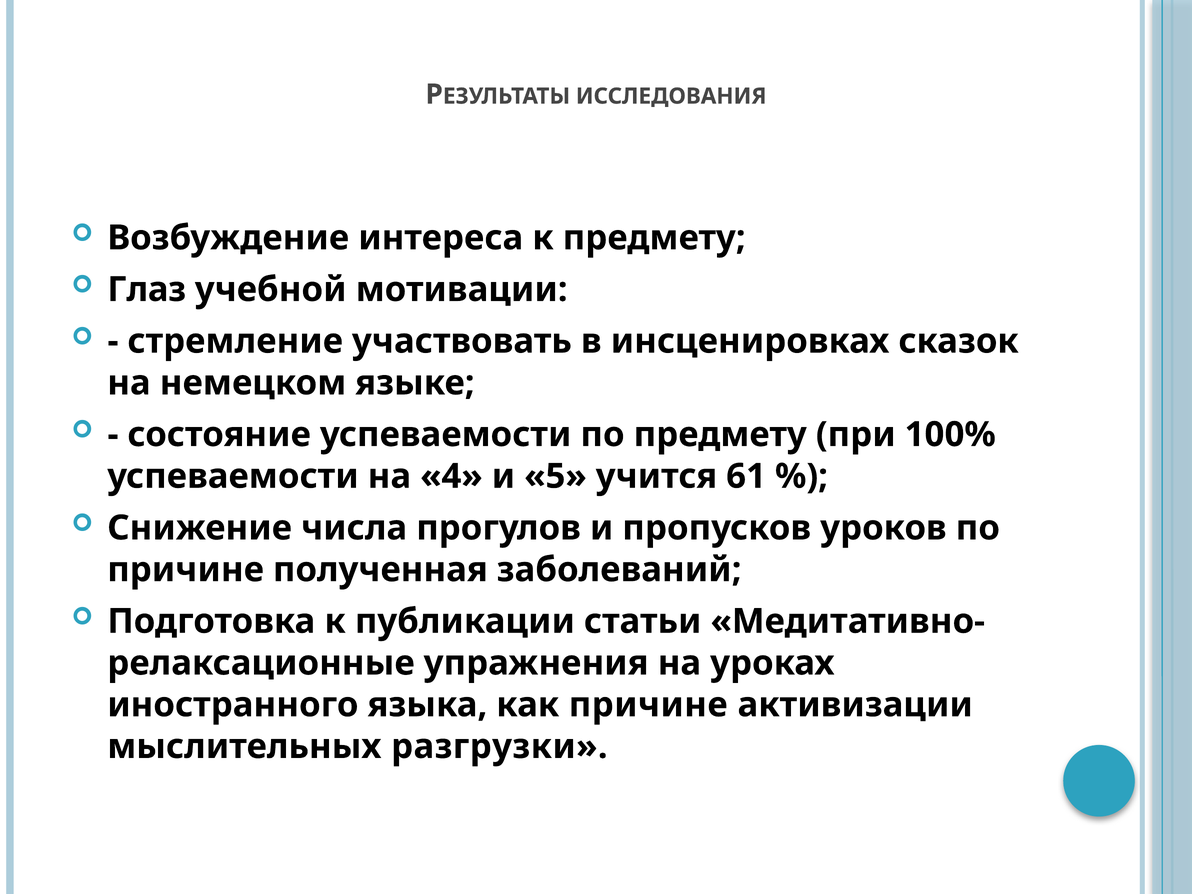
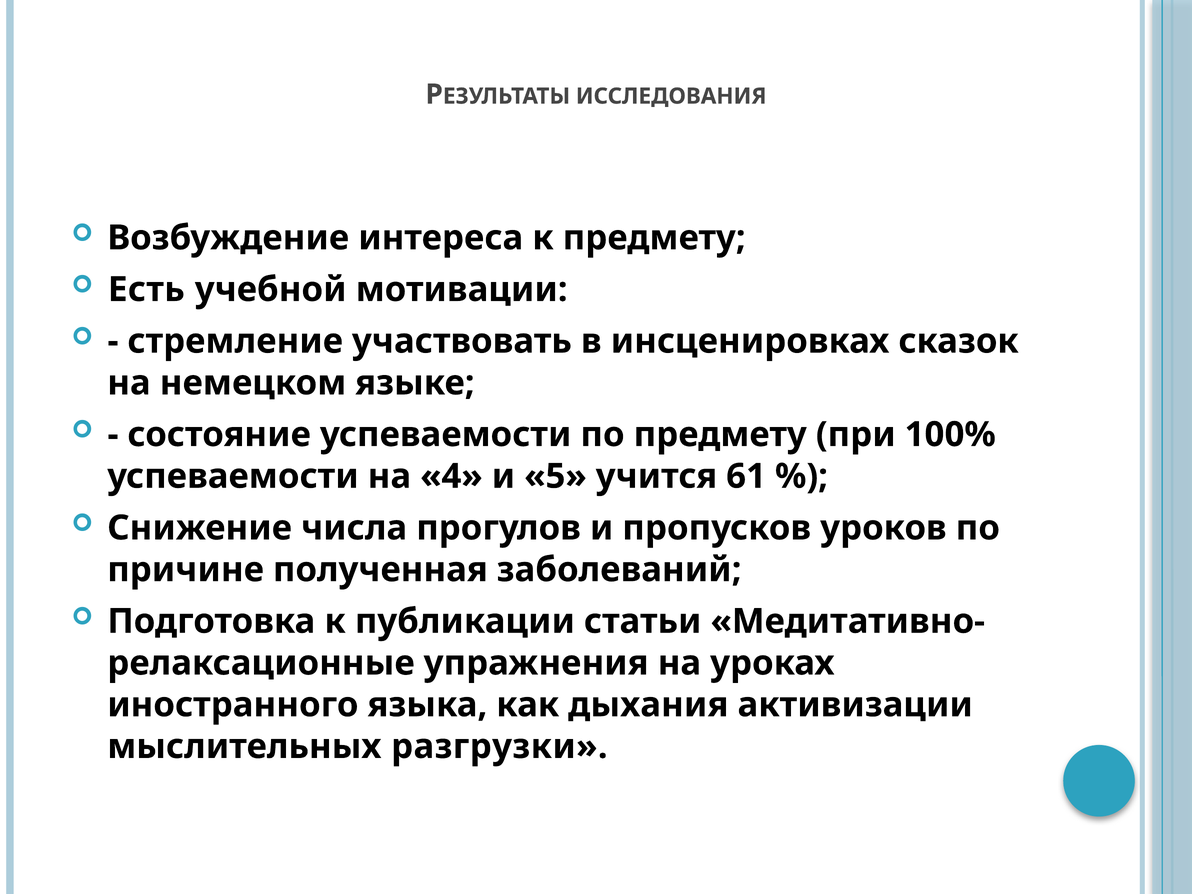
Глаз: Глаз -> Есть
как причине: причине -> дыхания
